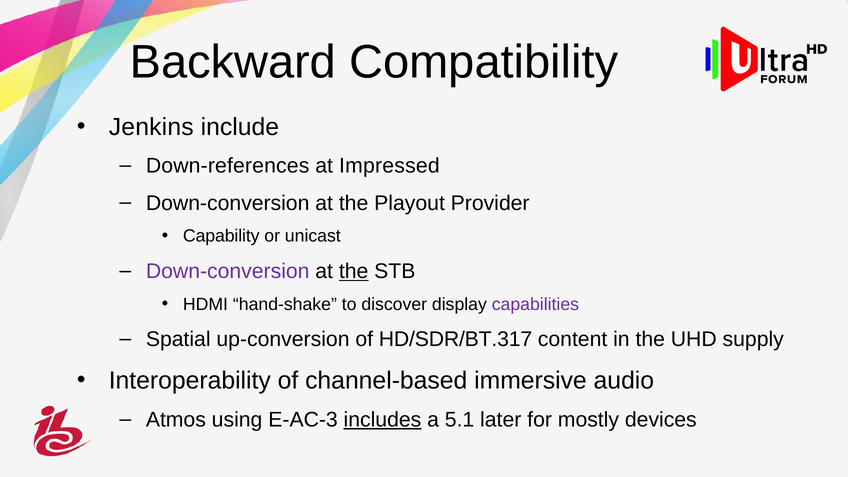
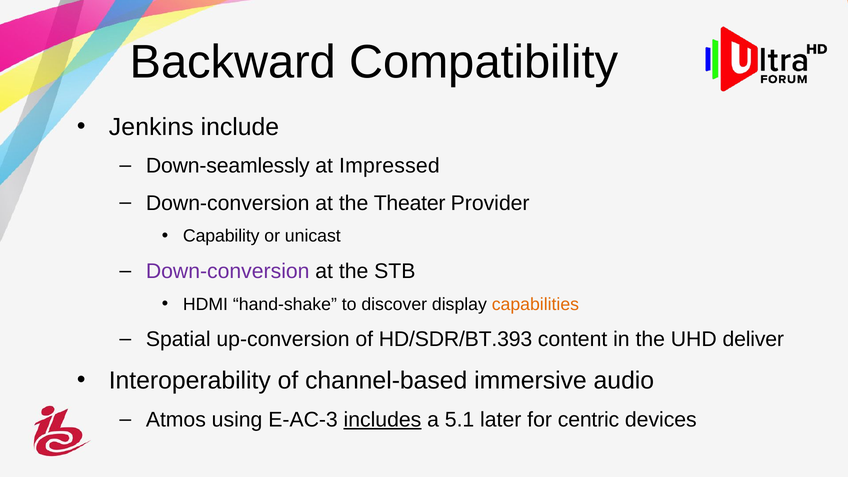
Down-references: Down-references -> Down-seamlessly
Playout: Playout -> Theater
the at (354, 271) underline: present -> none
capabilities colour: purple -> orange
HD/SDR/BT.317: HD/SDR/BT.317 -> HD/SDR/BT.393
supply: supply -> deliver
mostly: mostly -> centric
